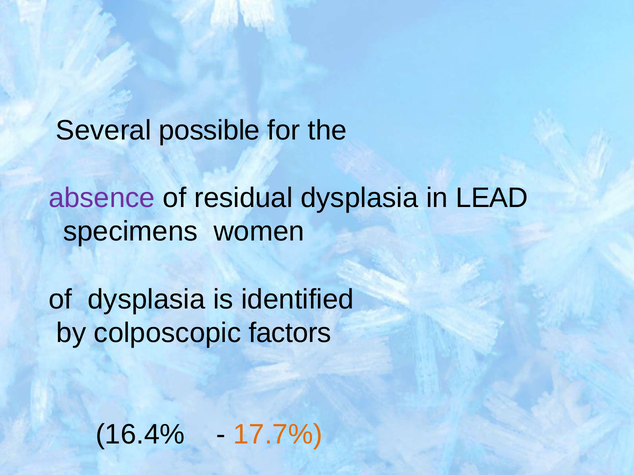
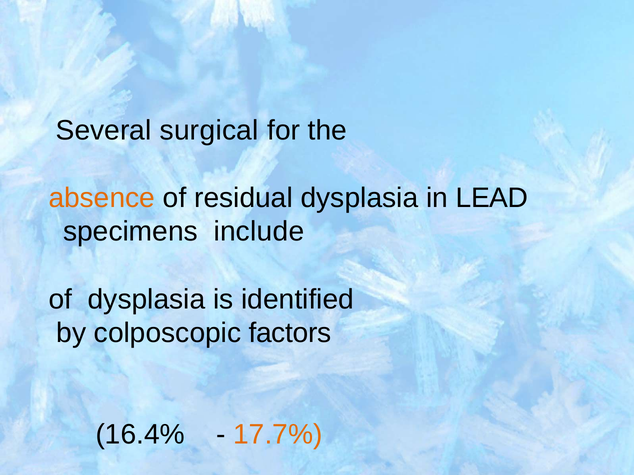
possible: possible -> surgical
absence colour: purple -> orange
women: women -> include
